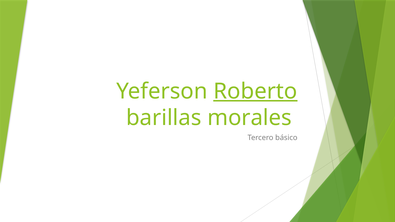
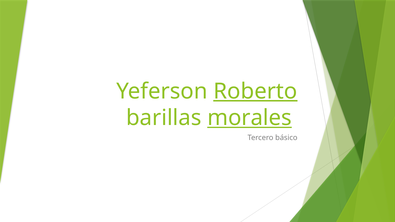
morales underline: none -> present
